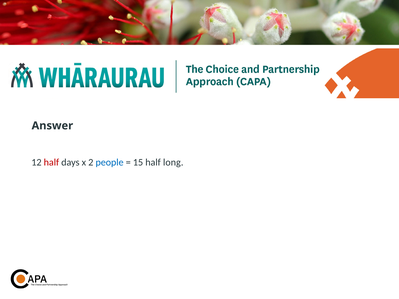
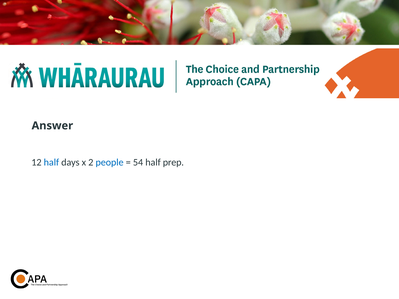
half at (51, 162) colour: red -> blue
15: 15 -> 54
long: long -> prep
